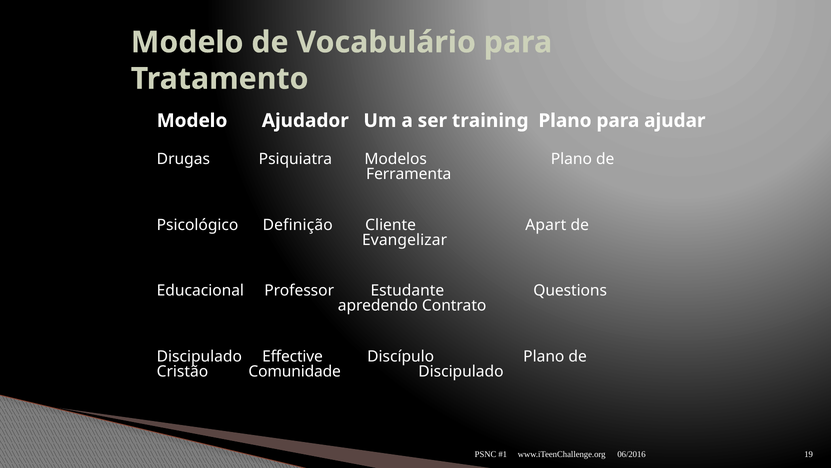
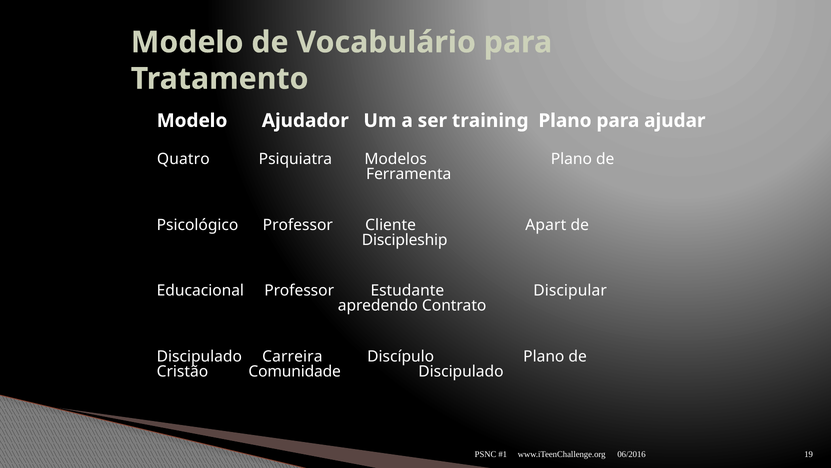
Drugas: Drugas -> Quatro
Psicológico Definição: Definição -> Professor
Evangelizar: Evangelizar -> Discipleship
Questions: Questions -> Discipular
Effective: Effective -> Carreira
